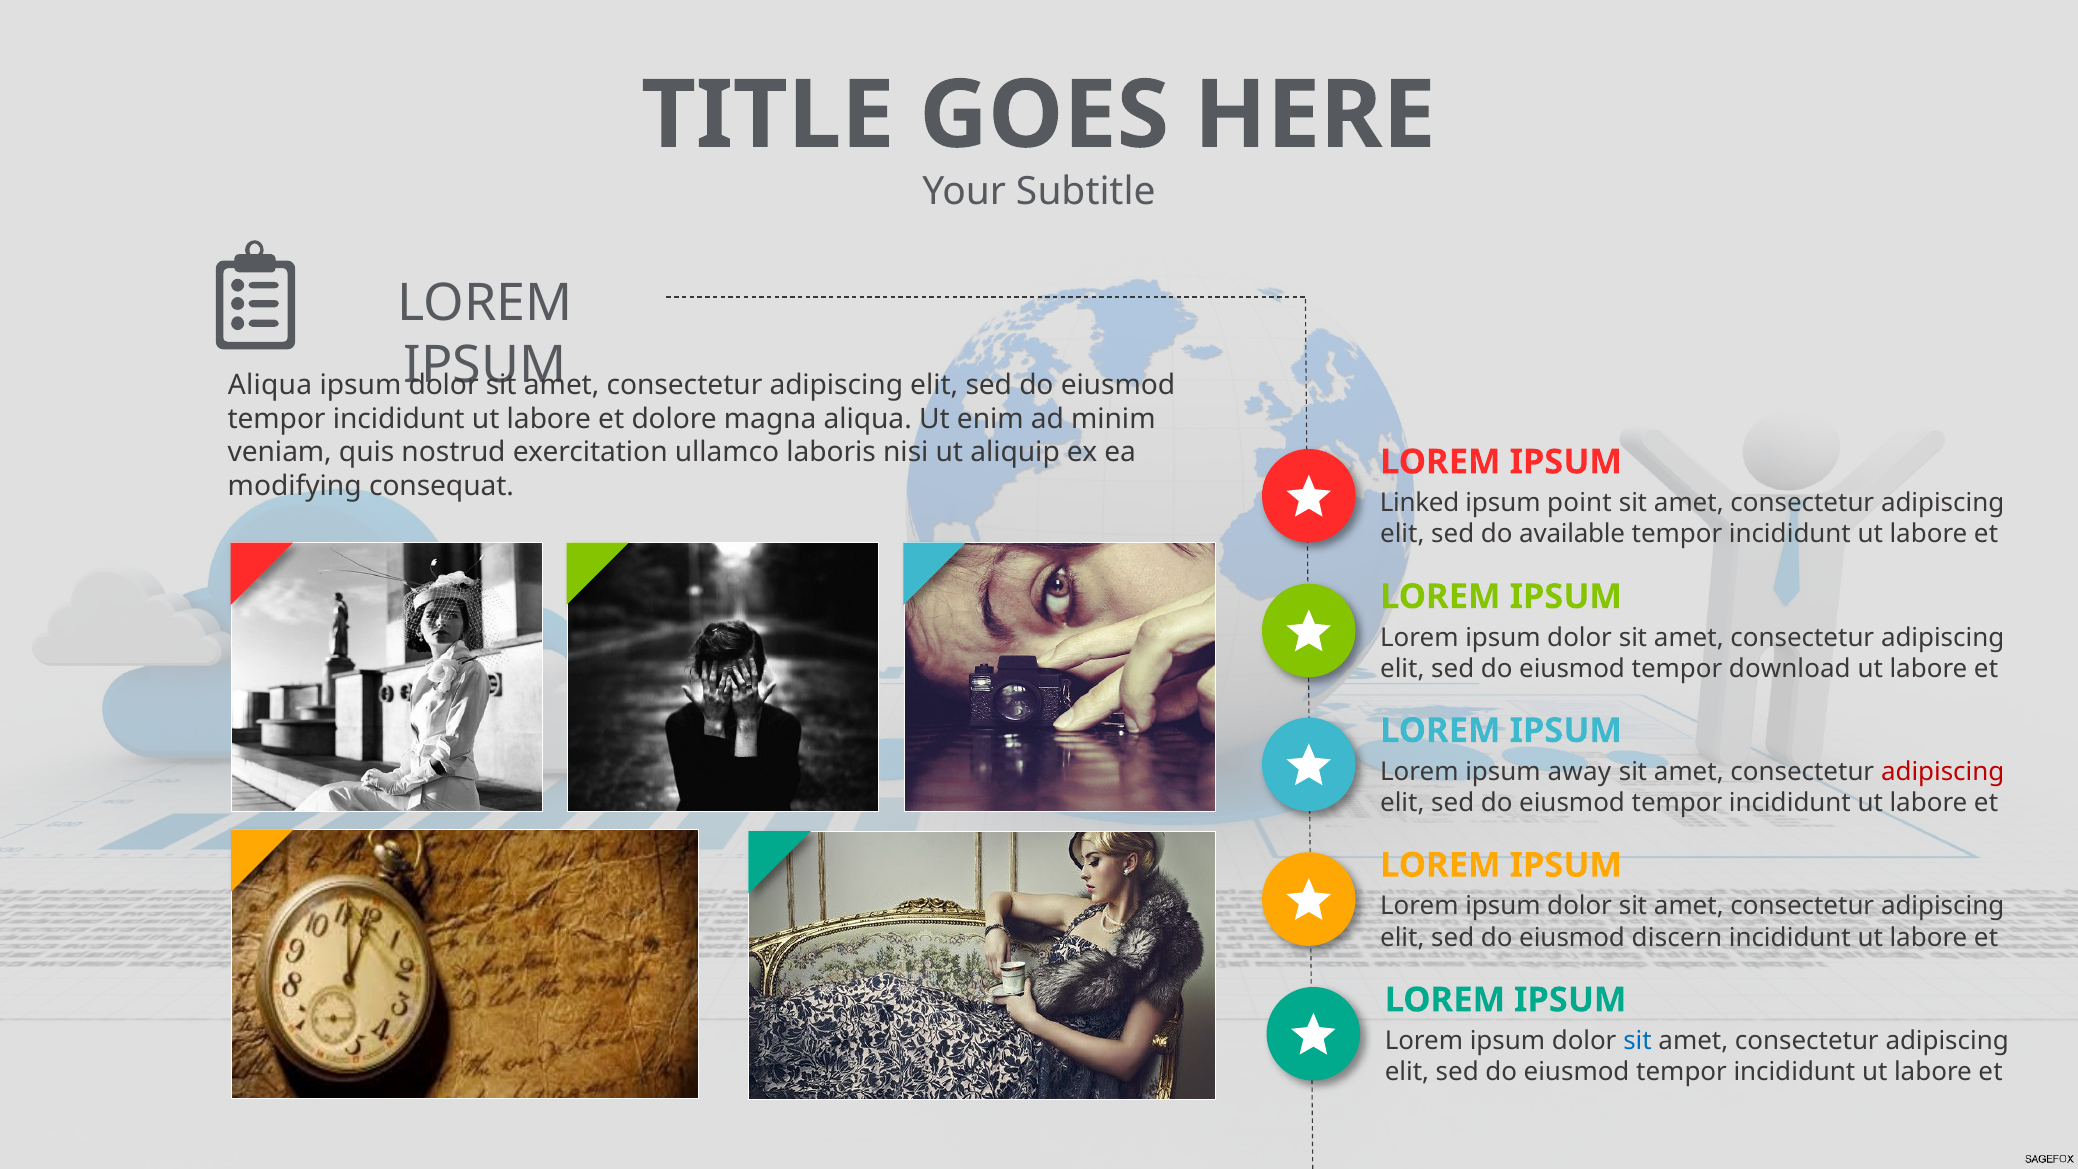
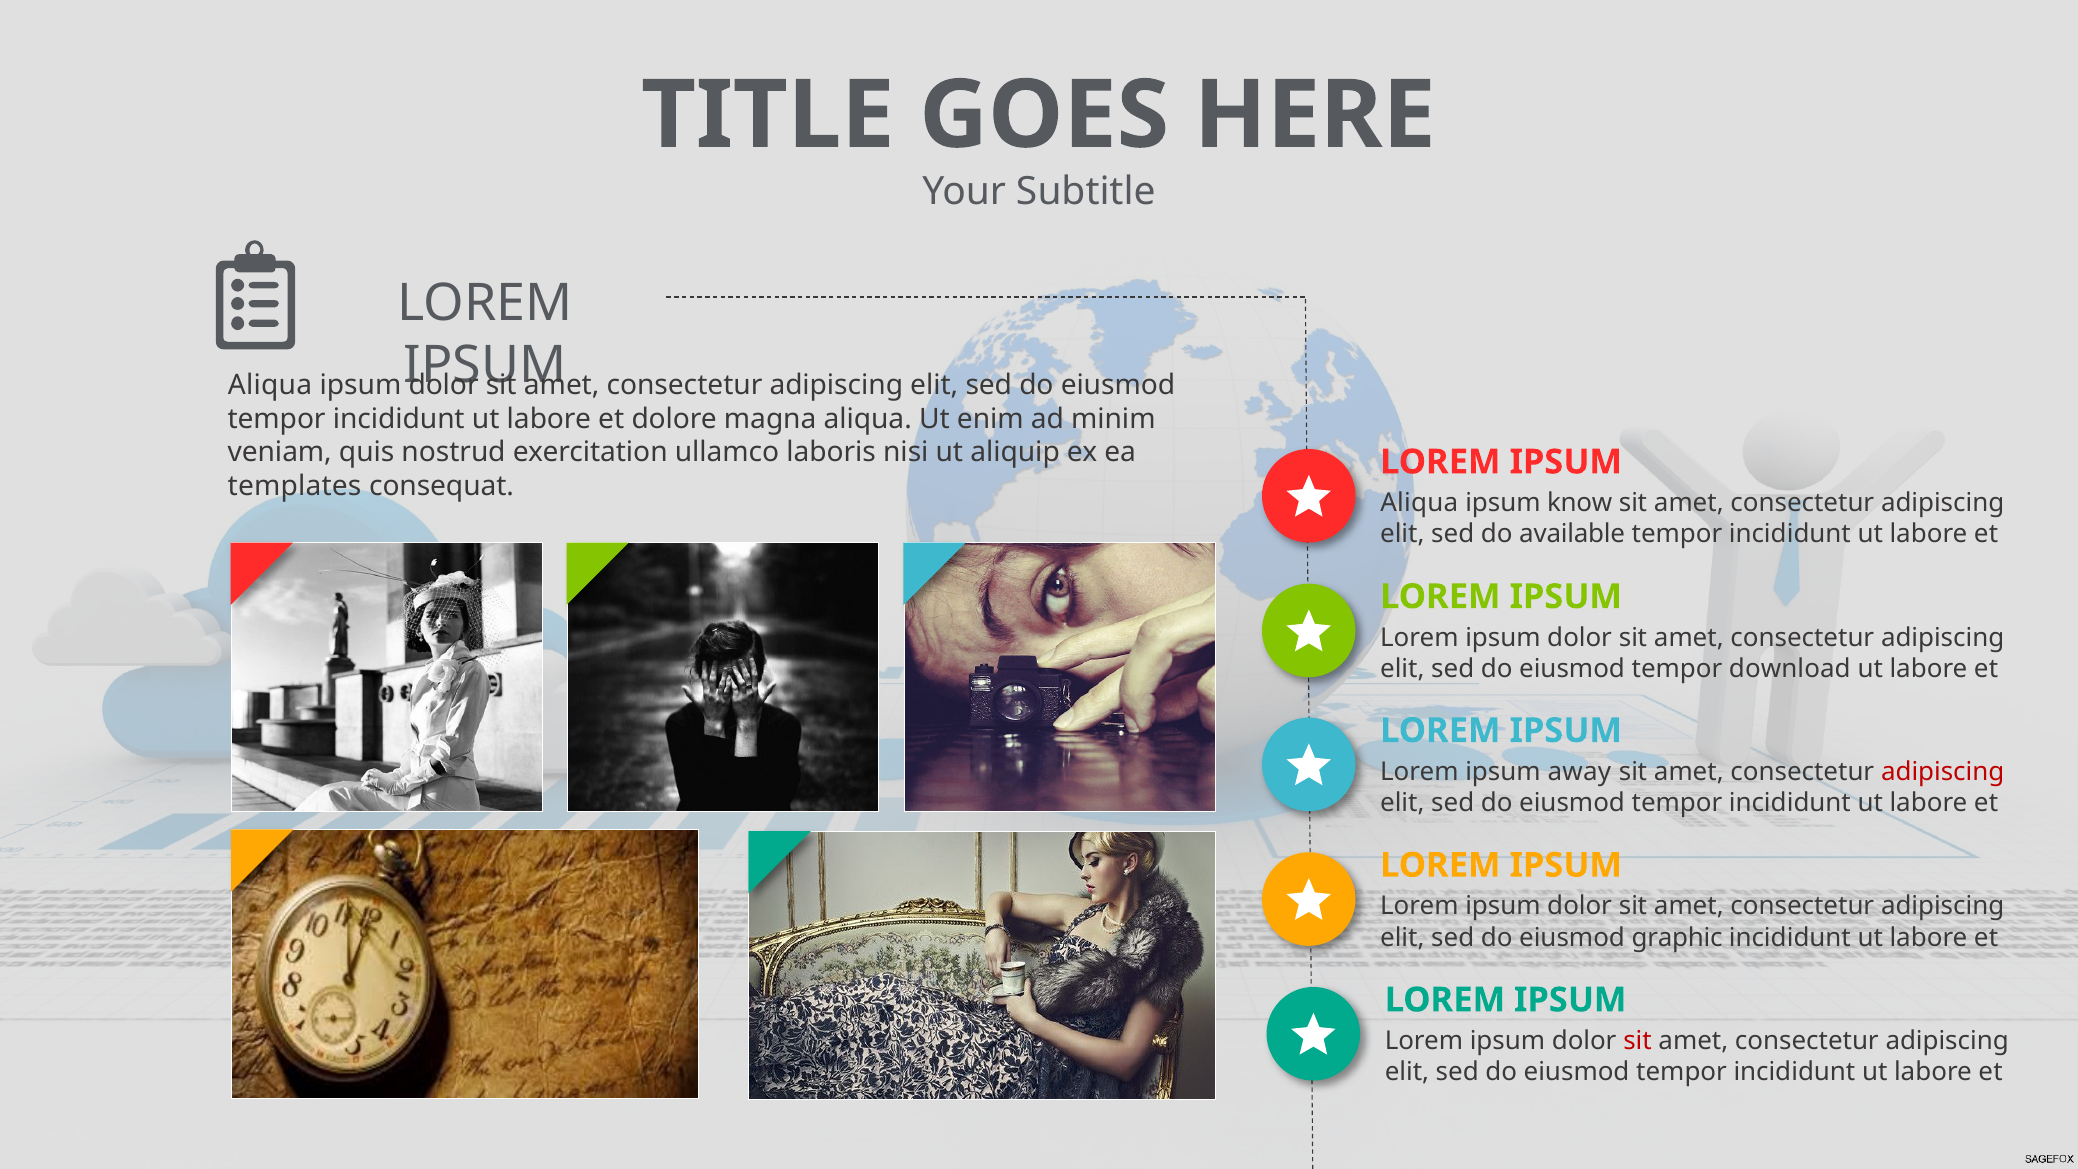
modifying: modifying -> templates
Linked at (1420, 503): Linked -> Aliqua
point: point -> know
discern: discern -> graphic
sit at (1638, 1041) colour: blue -> red
